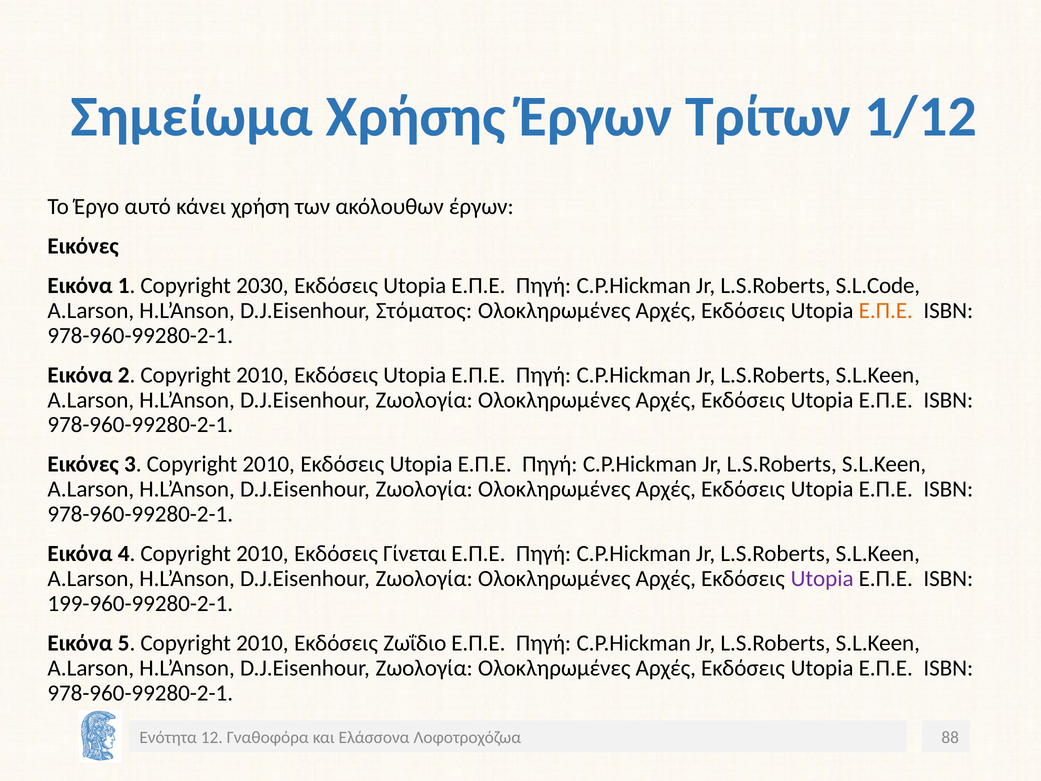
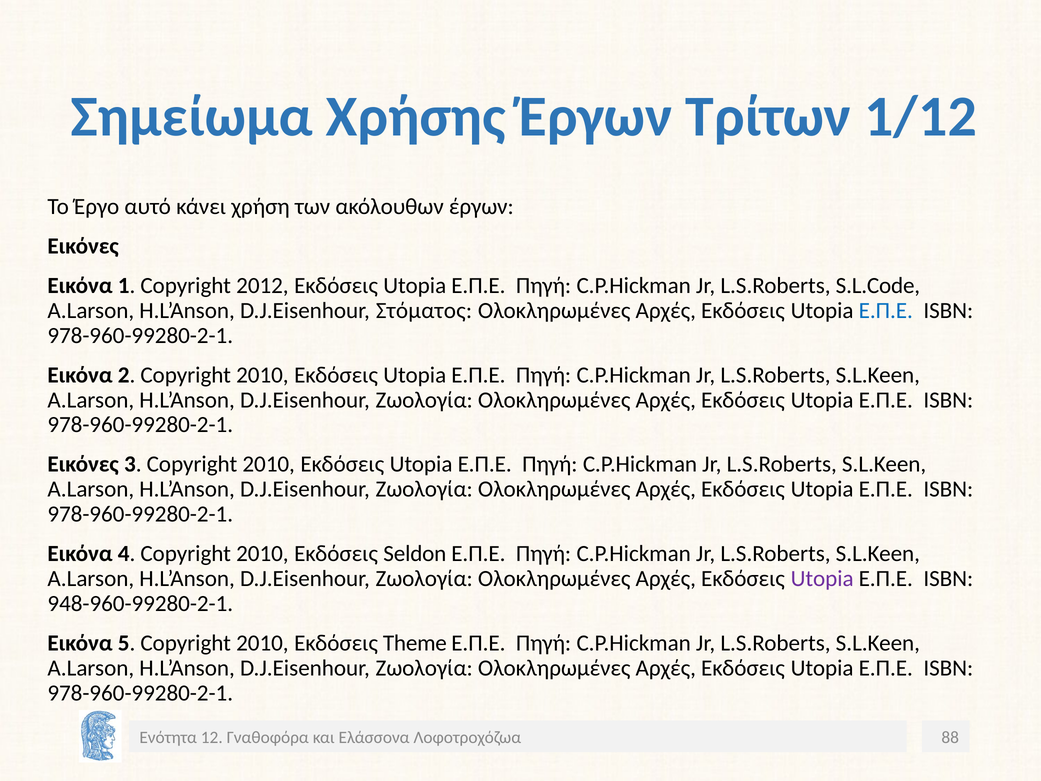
2030: 2030 -> 2012
Ε.Π.Ε at (886, 310) colour: orange -> blue
Γίνεται: Γίνεται -> Seldon
199-960-99280-2-1: 199-960-99280-2-1 -> 948-960-99280-2-1
Ζωΐδιο: Ζωΐδιο -> Theme
